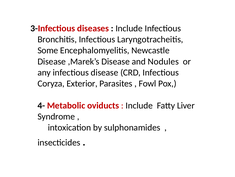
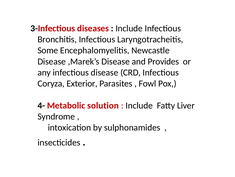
Nodules: Nodules -> Provides
oviducts: oviducts -> solution
